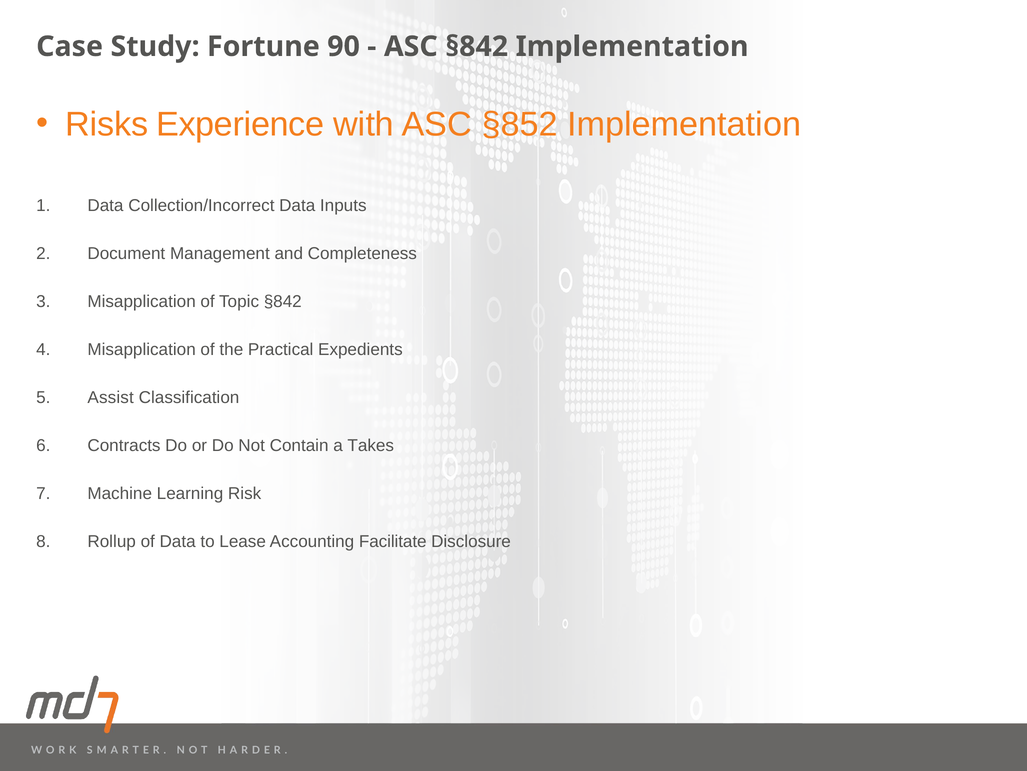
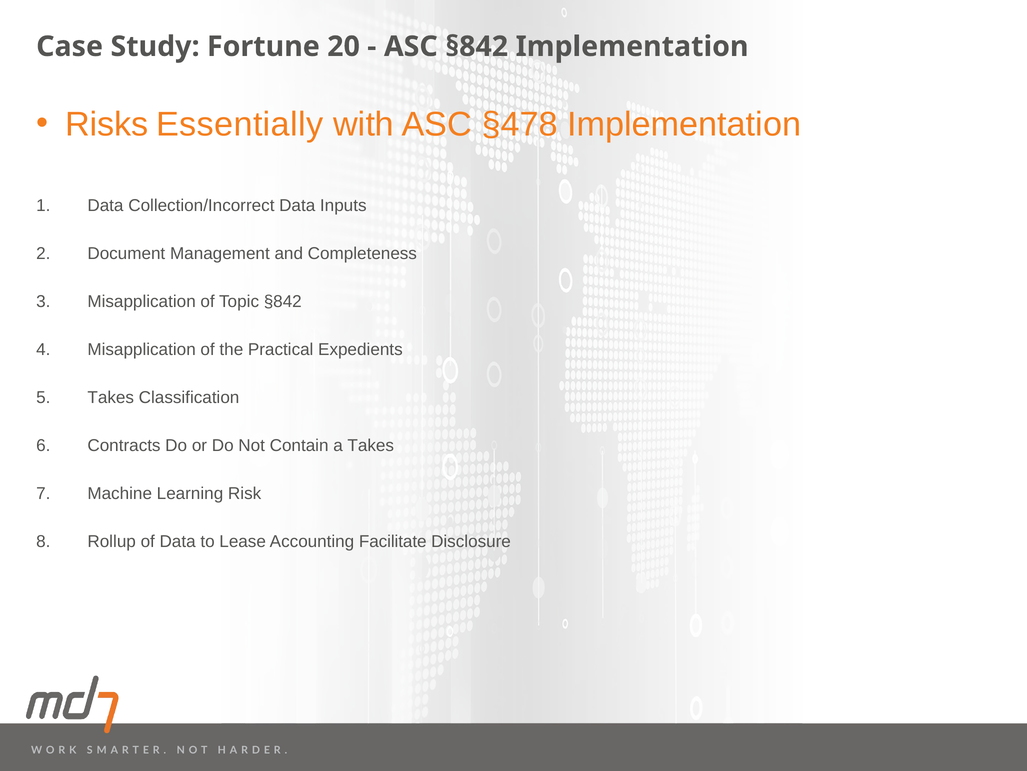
90: 90 -> 20
Experience: Experience -> Essentially
§852: §852 -> §478
Assist at (111, 397): Assist -> Takes
